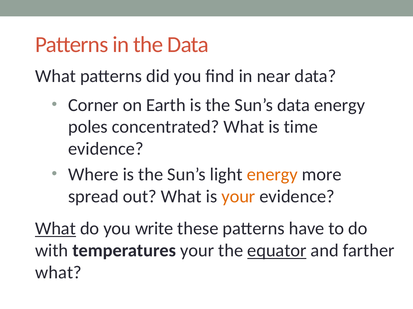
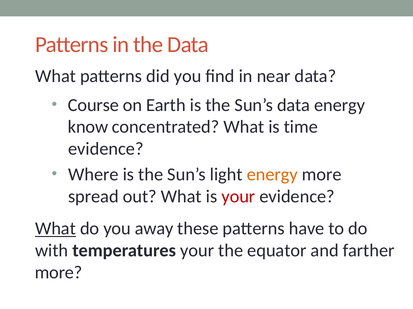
Corner: Corner -> Course
poles: poles -> know
your at (238, 197) colour: orange -> red
write: write -> away
equator underline: present -> none
what at (58, 273): what -> more
